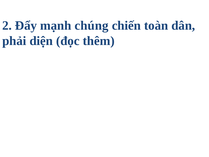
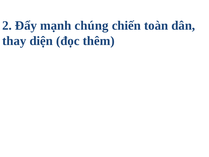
phải: phải -> thay
